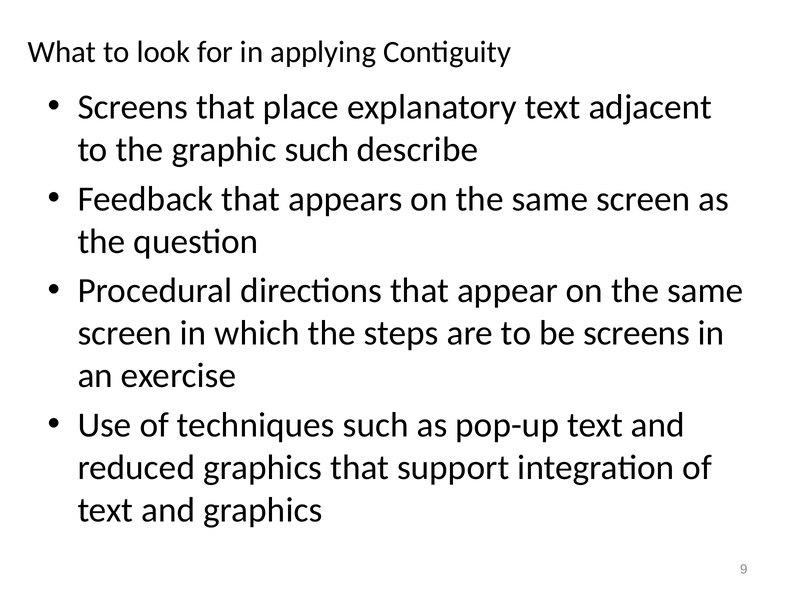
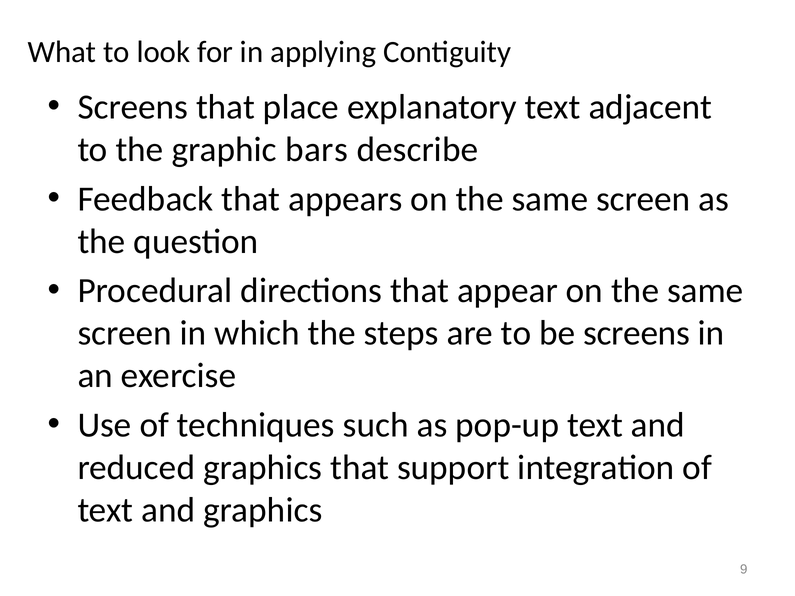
graphic such: such -> bars
